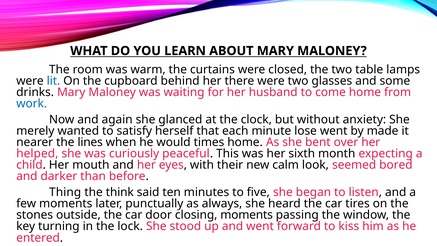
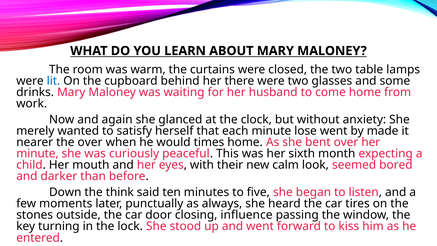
work colour: blue -> black
the lines: lines -> over
helped at (37, 154): helped -> minute
Thing: Thing -> Down
closing moments: moments -> influence
